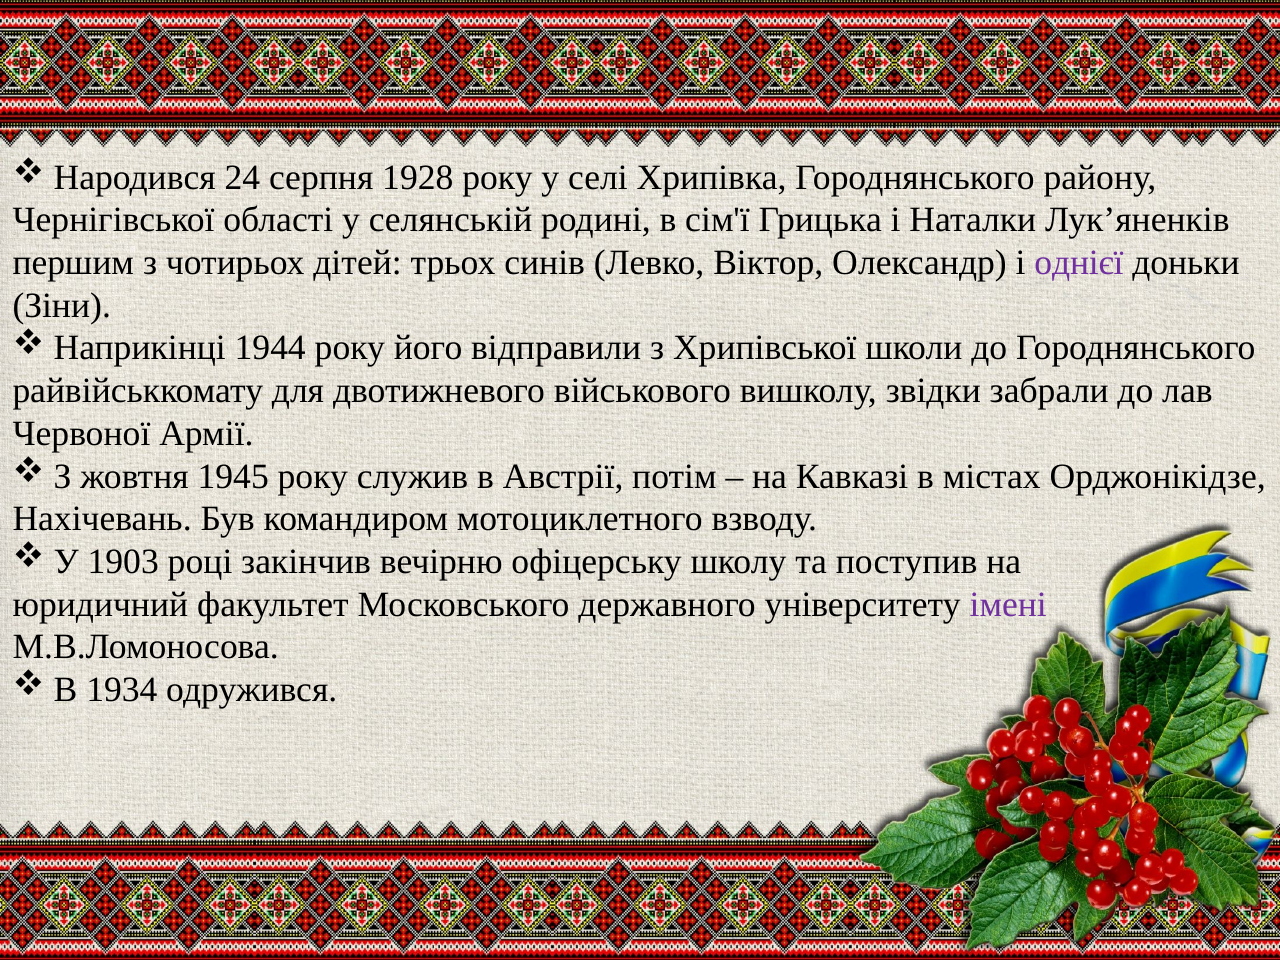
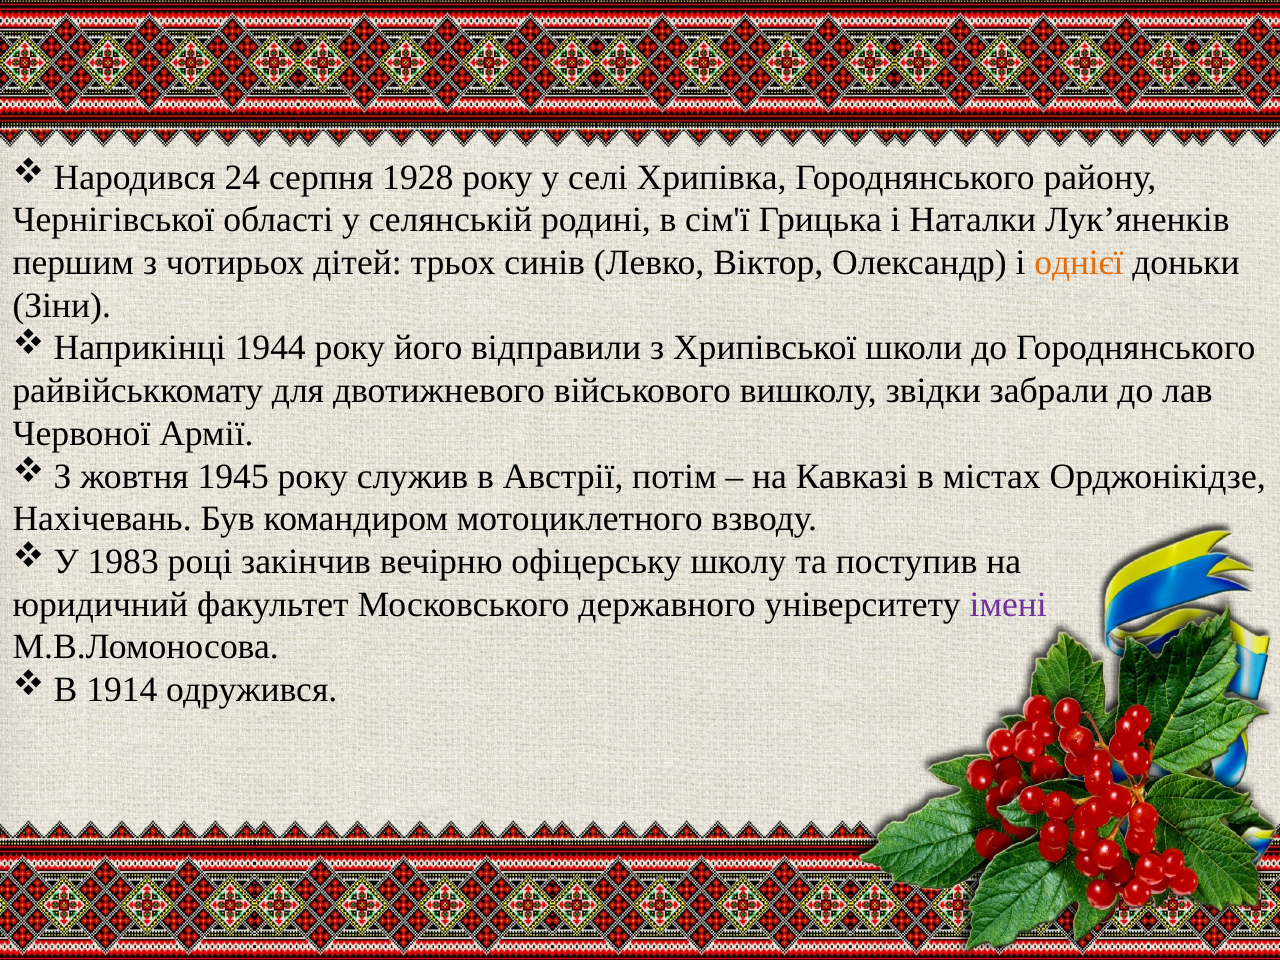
однієї colour: purple -> orange
1903: 1903 -> 1983
1934: 1934 -> 1914
